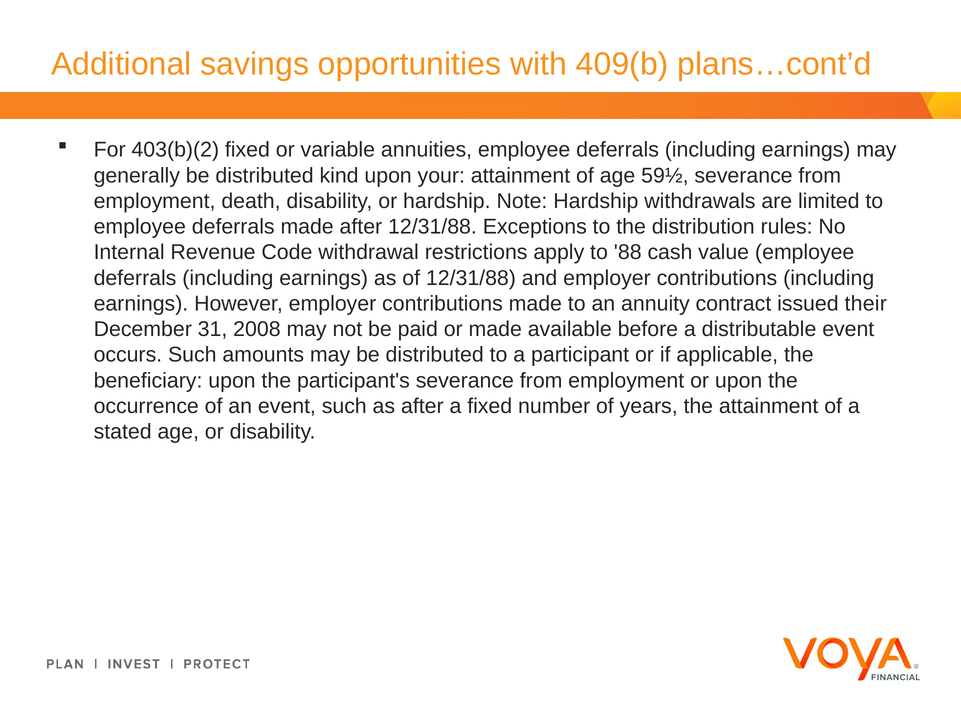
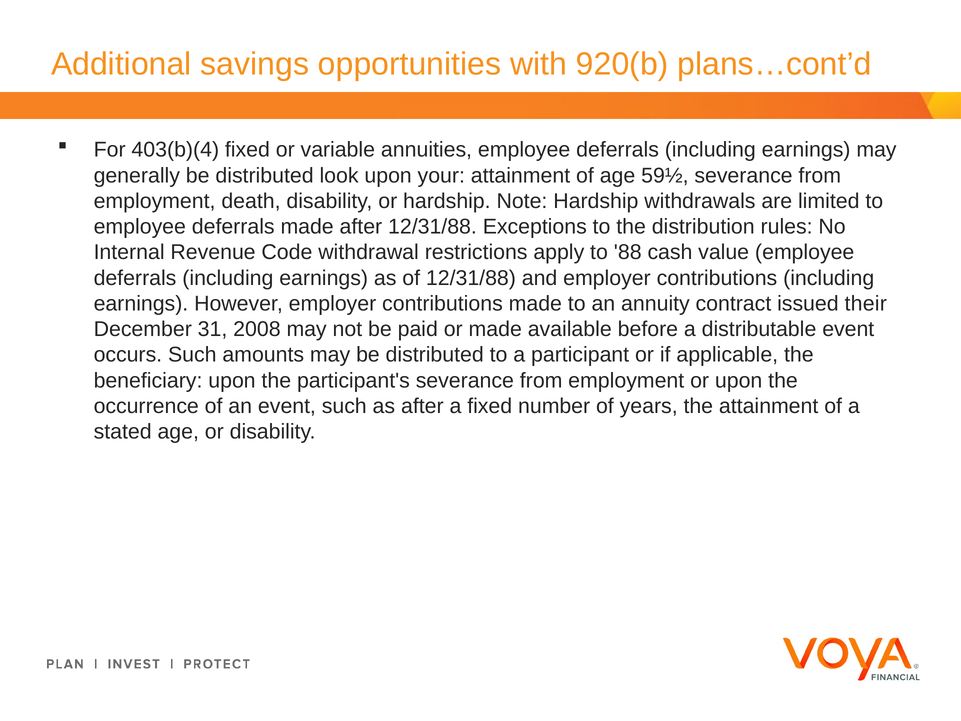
409(b: 409(b -> 920(b
403(b)(2: 403(b)(2 -> 403(b)(4
kind: kind -> look
